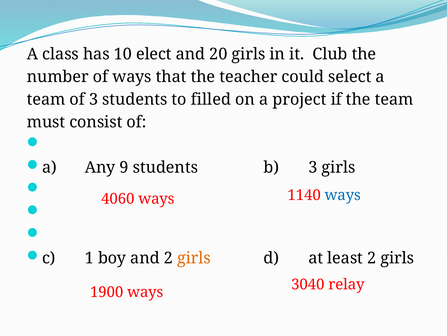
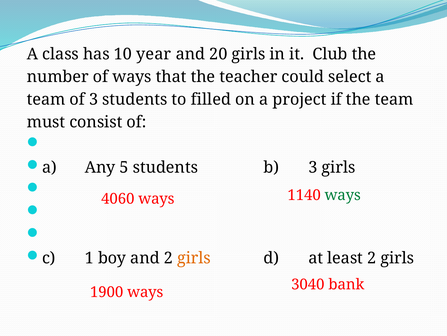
elect: elect -> year
9: 9 -> 5
ways at (343, 195) colour: blue -> green
relay: relay -> bank
